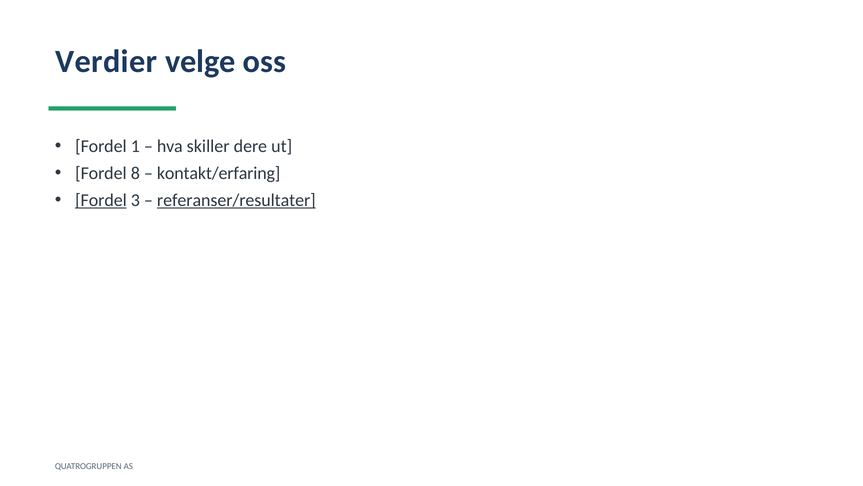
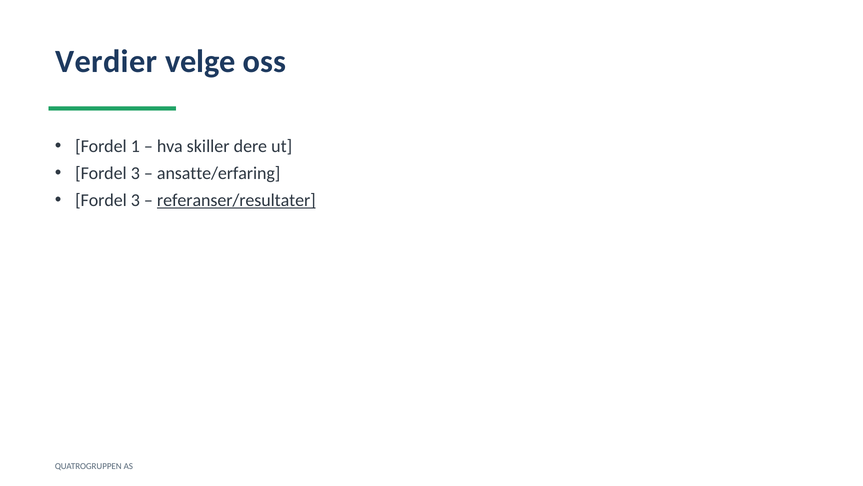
8 at (135, 173): 8 -> 3
kontakt/erfaring: kontakt/erfaring -> ansatte/erfaring
Fordel at (101, 200) underline: present -> none
